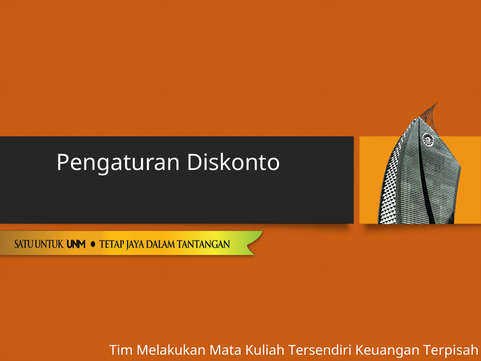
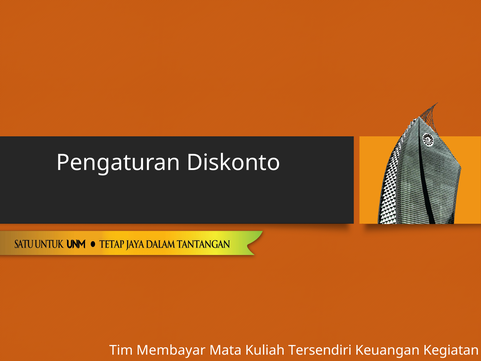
Melakukan: Melakukan -> Membayar
Terpisah: Terpisah -> Kegiatan
